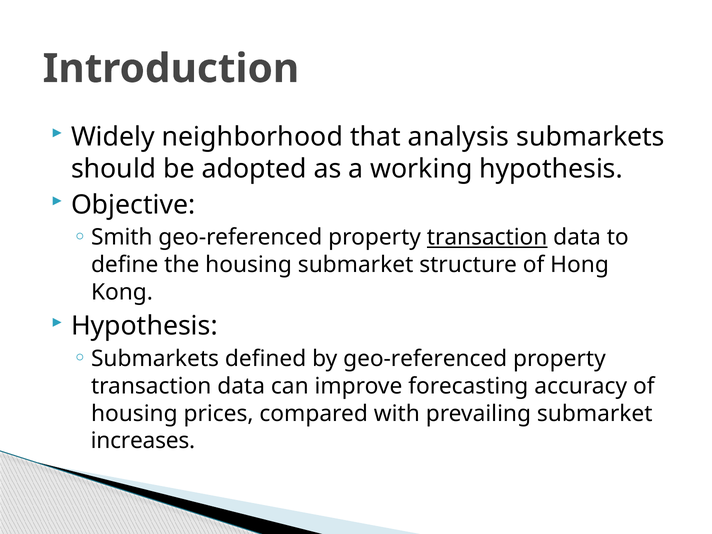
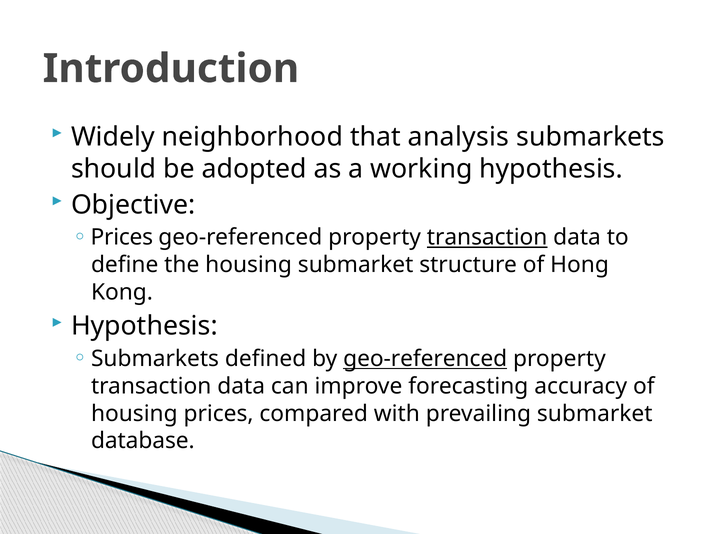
Smith at (122, 237): Smith -> Prices
geo-referenced at (425, 359) underline: none -> present
increases: increases -> database
